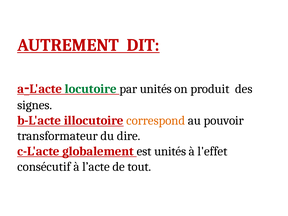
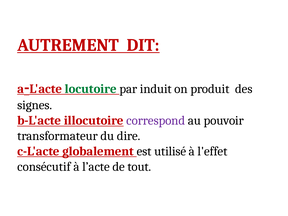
par unités: unités -> induit
correspond colour: orange -> purple
est unités: unités -> utilisé
